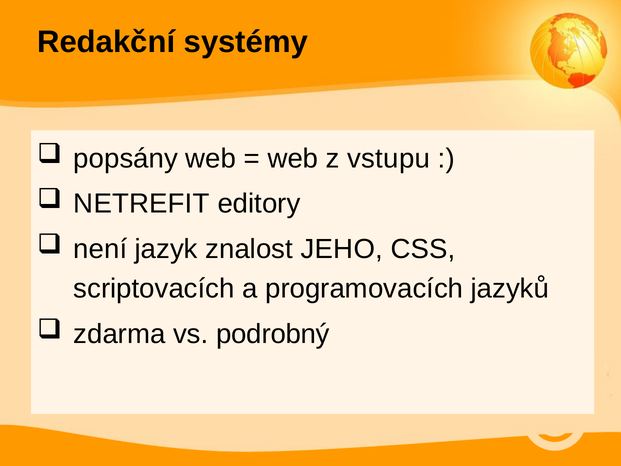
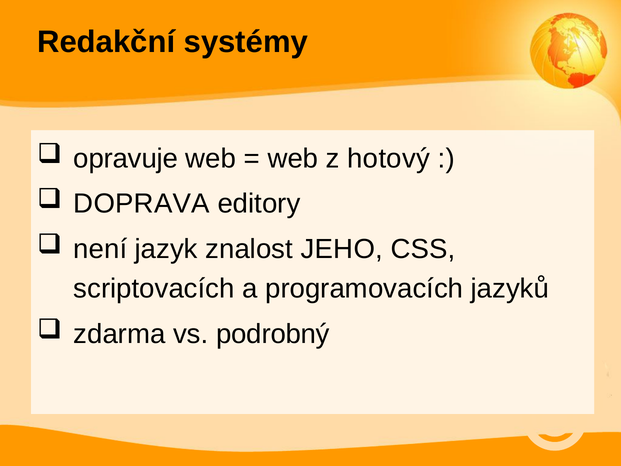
popsány: popsány -> opravuje
vstupu: vstupu -> hotový
NETREFIT: NETREFIT -> DOPRAVA
